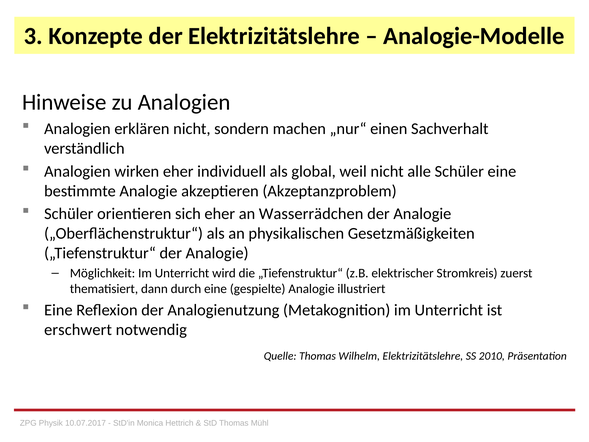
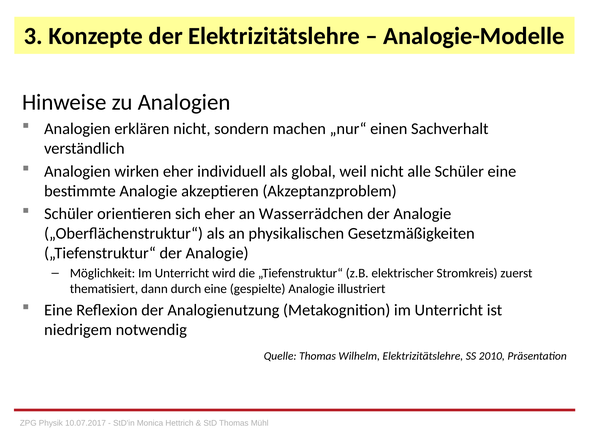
erschwert: erschwert -> niedrigem
